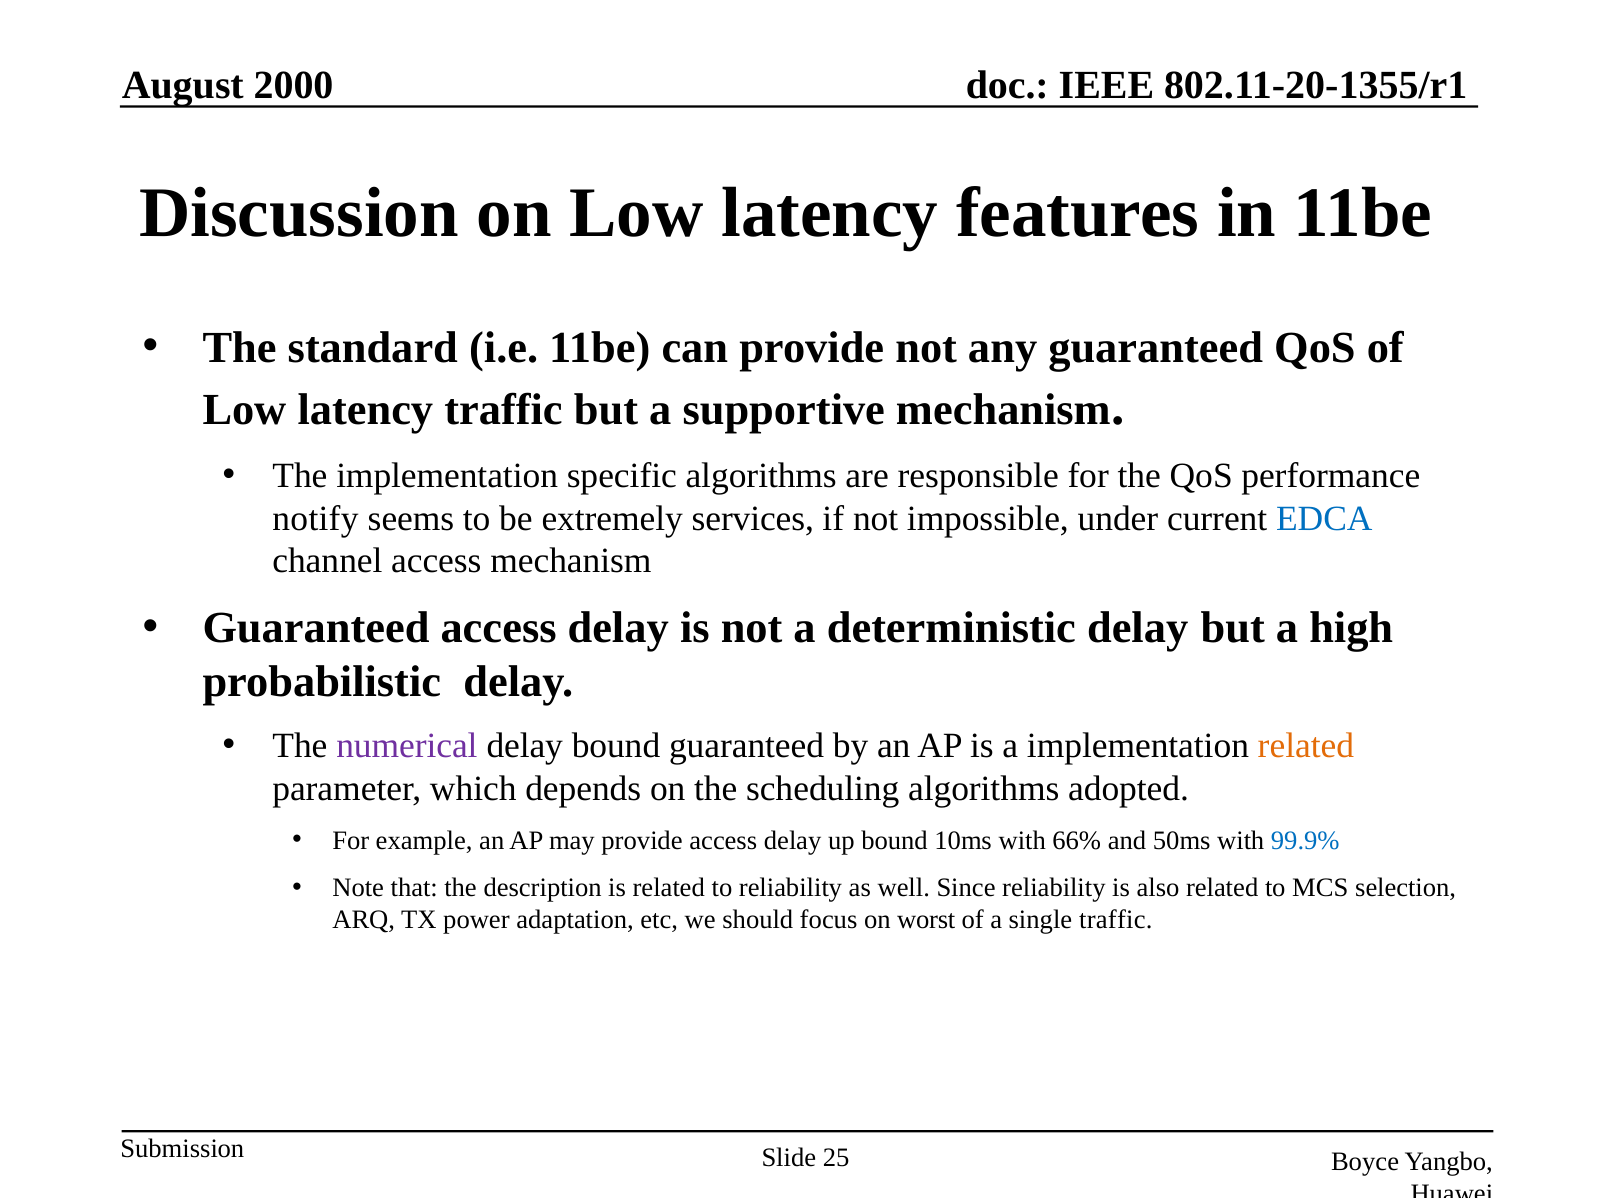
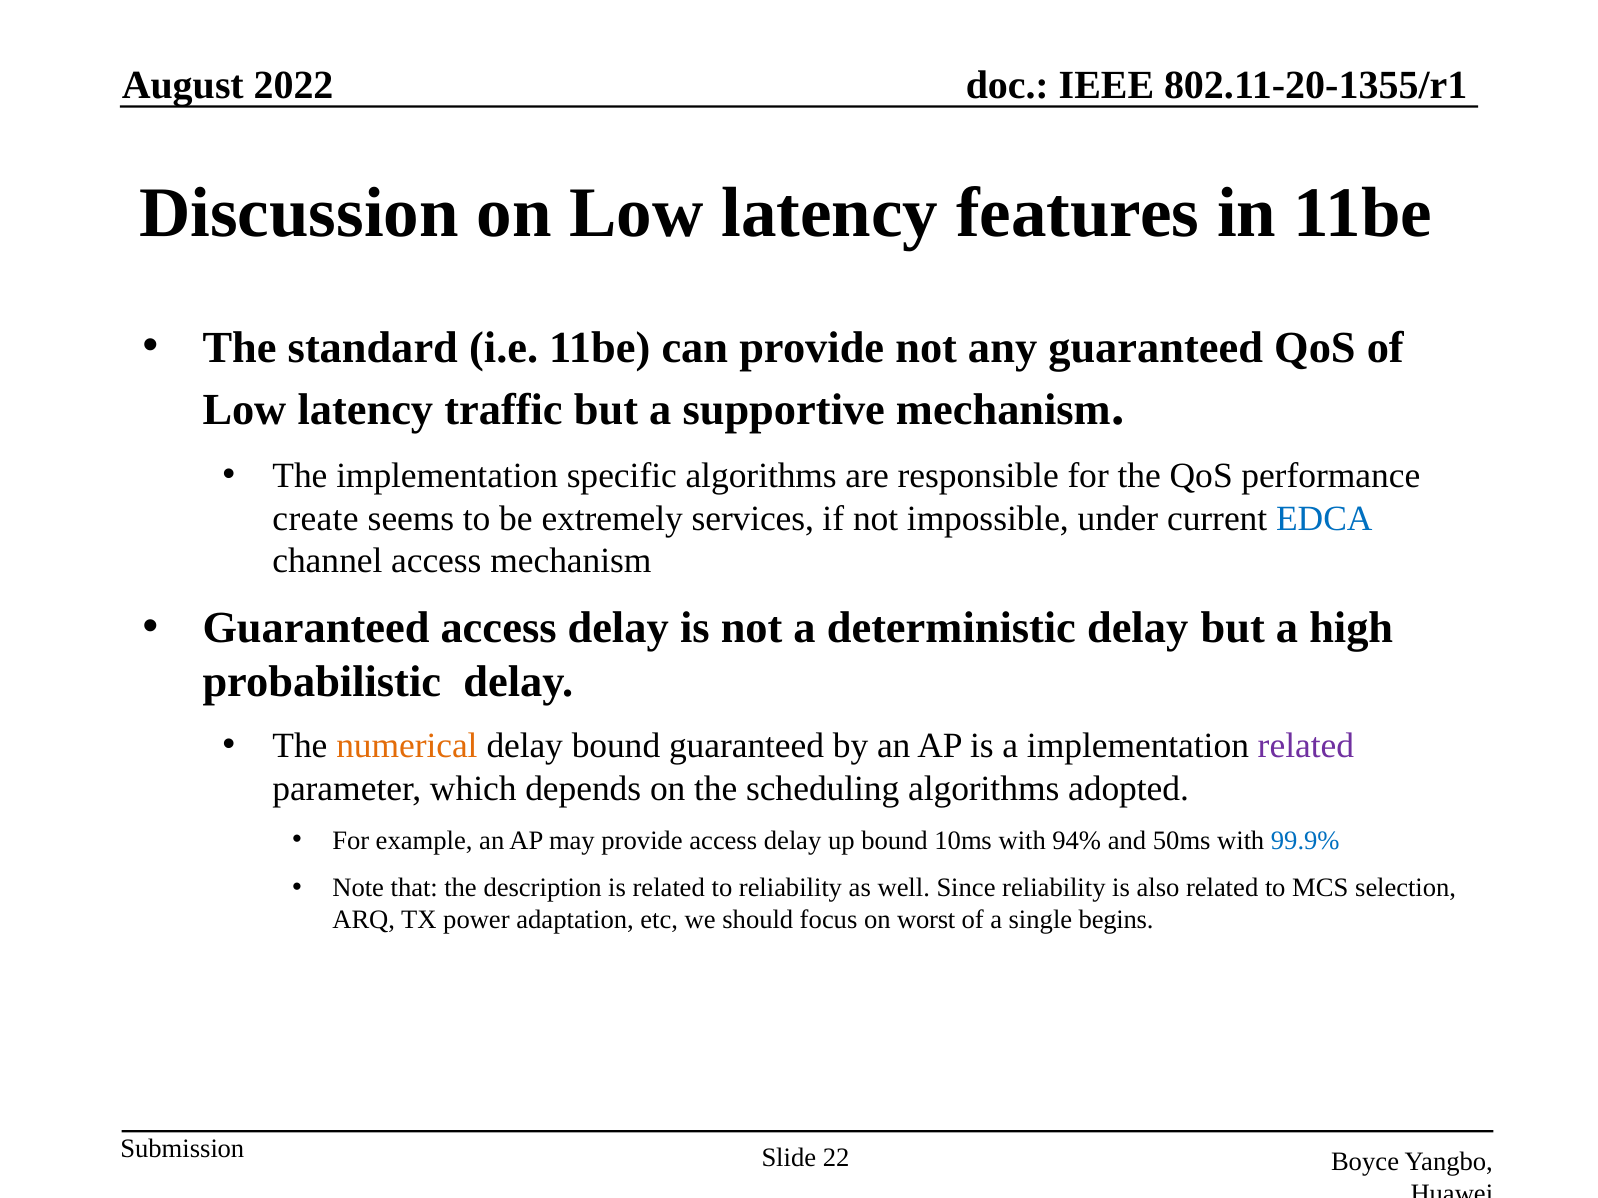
2000: 2000 -> 2022
notify: notify -> create
numerical colour: purple -> orange
related at (1306, 746) colour: orange -> purple
66%: 66% -> 94%
single traffic: traffic -> begins
25: 25 -> 22
